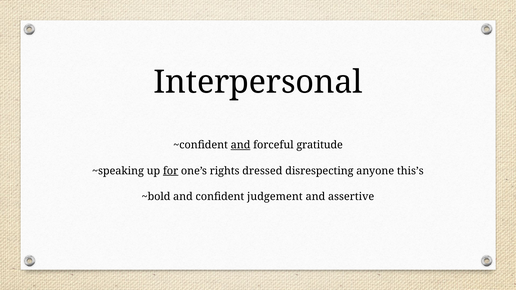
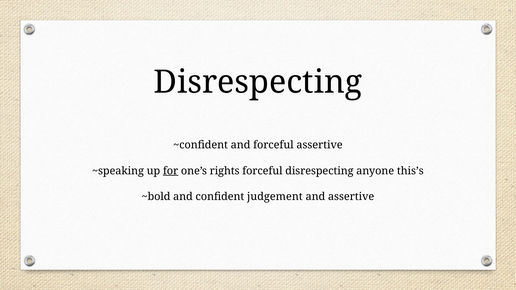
Interpersonal at (258, 82): Interpersonal -> Disrespecting
and at (241, 145) underline: present -> none
forceful gratitude: gratitude -> assertive
rights dressed: dressed -> forceful
